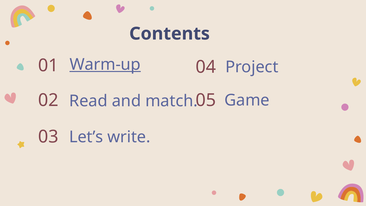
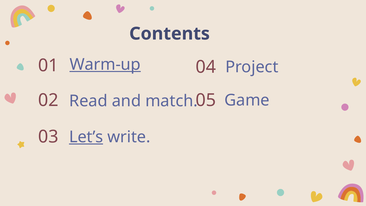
Let’s underline: none -> present
